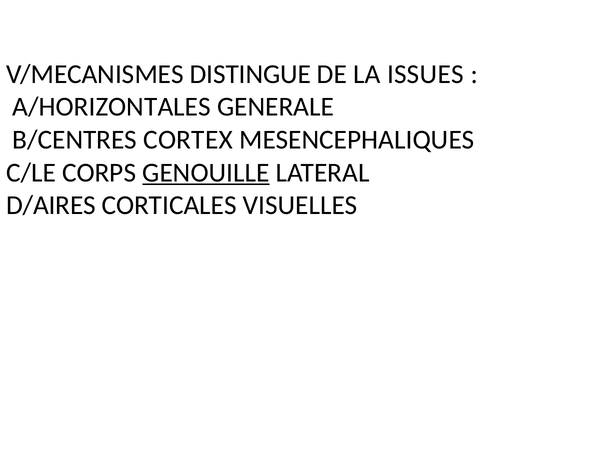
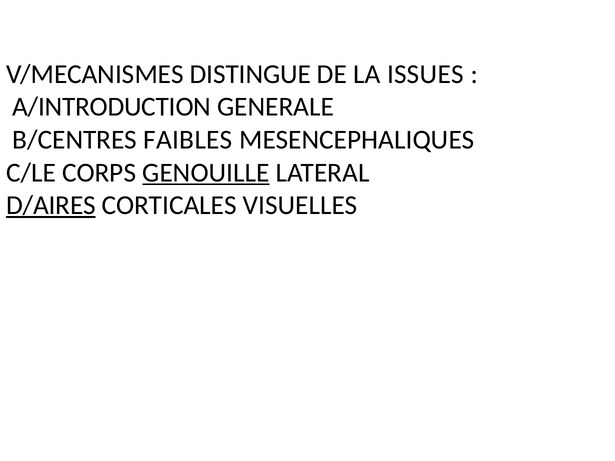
A/HORIZONTALES: A/HORIZONTALES -> A/INTRODUCTION
CORTEX: CORTEX -> FAIBLES
D/AIRES underline: none -> present
